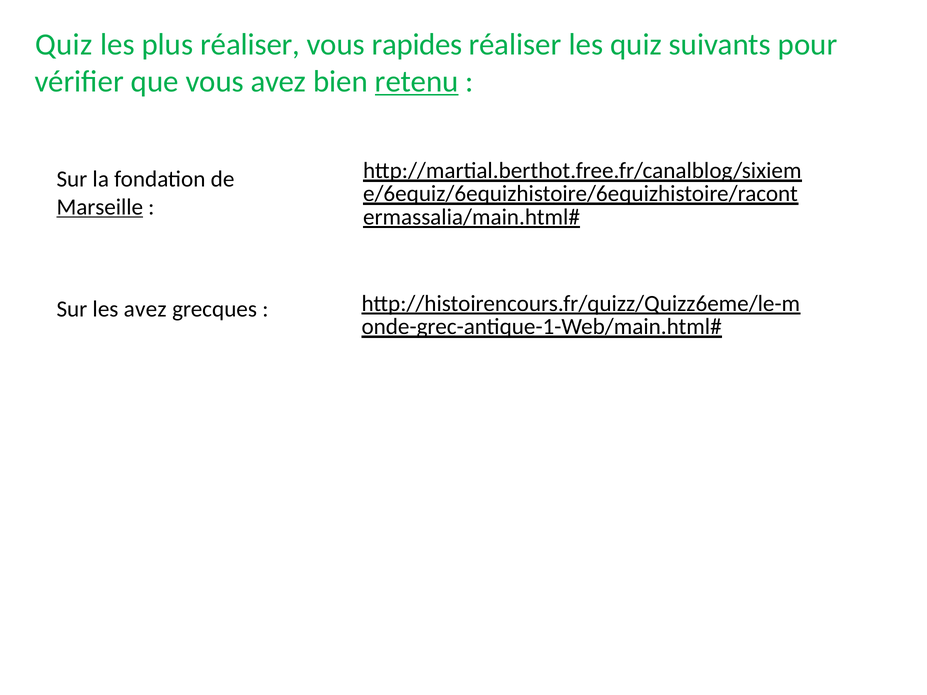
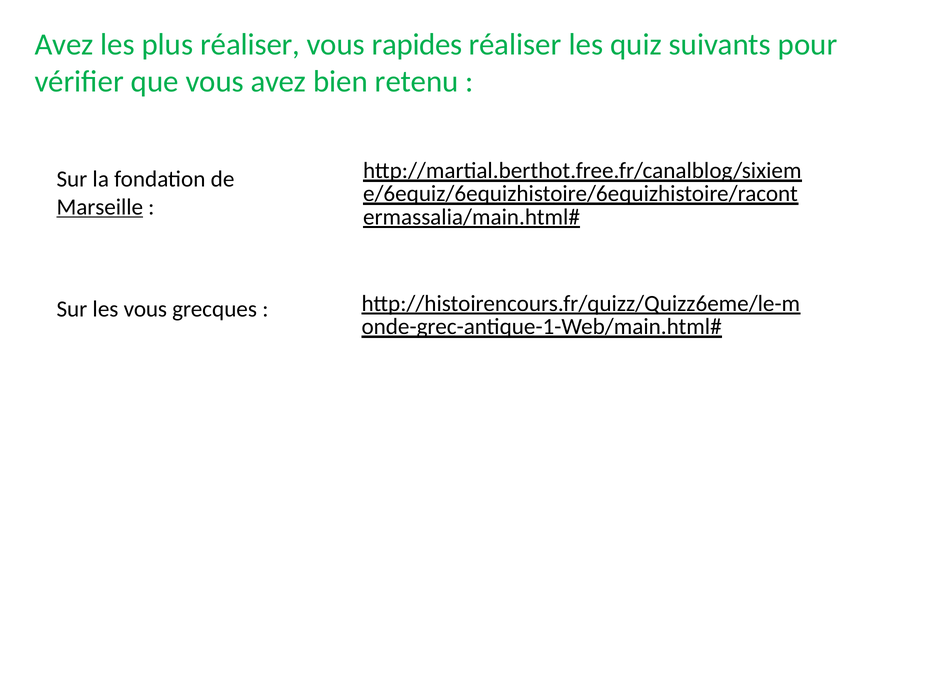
Quiz at (64, 44): Quiz -> Avez
retenu underline: present -> none
les avez: avez -> vous
